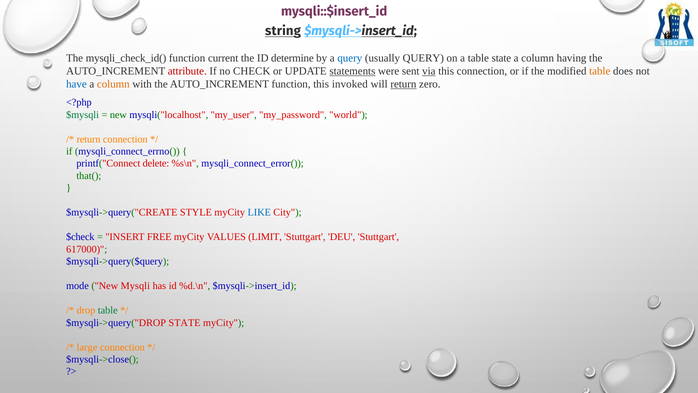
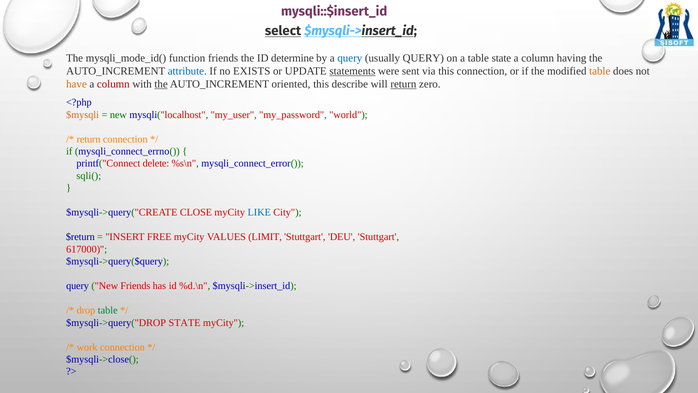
string: string -> select
mysqli_check_id(: mysqli_check_id( -> mysqli_mode_id(
function current: current -> friends
attribute colour: red -> blue
CHECK: CHECK -> EXISTS
via underline: present -> none
have colour: blue -> orange
column at (113, 84) colour: orange -> red
the at (161, 84) underline: none -> present
AUTO_INCREMENT function: function -> oriented
invoked: invoked -> describe
$mysqli colour: green -> orange
that(: that( -> sqli(
STYLE: STYLE -> CLOSE
$check: $check -> $return
mode at (77, 286): mode -> query
New Mysqli: Mysqli -> Friends
large: large -> work
